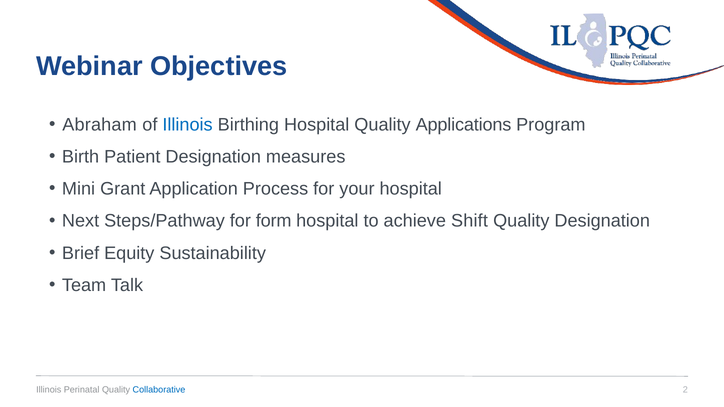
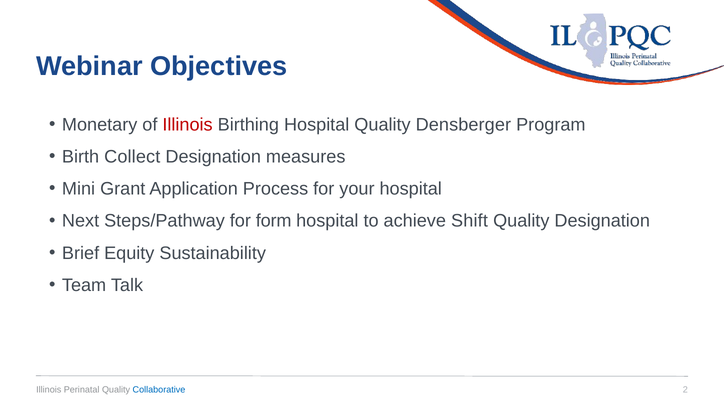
Abraham: Abraham -> Monetary
Illinois at (188, 125) colour: blue -> red
Applications: Applications -> Densberger
Patient: Patient -> Collect
